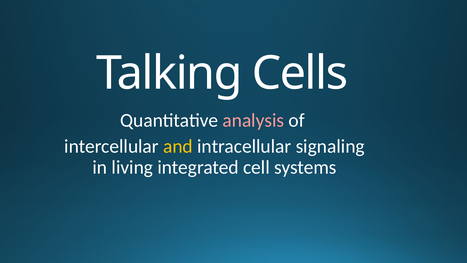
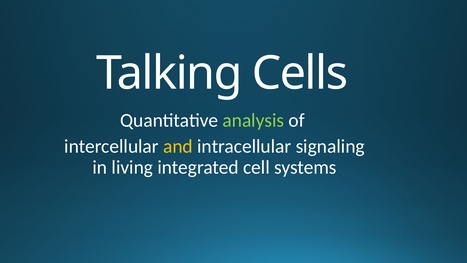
analysis colour: pink -> light green
